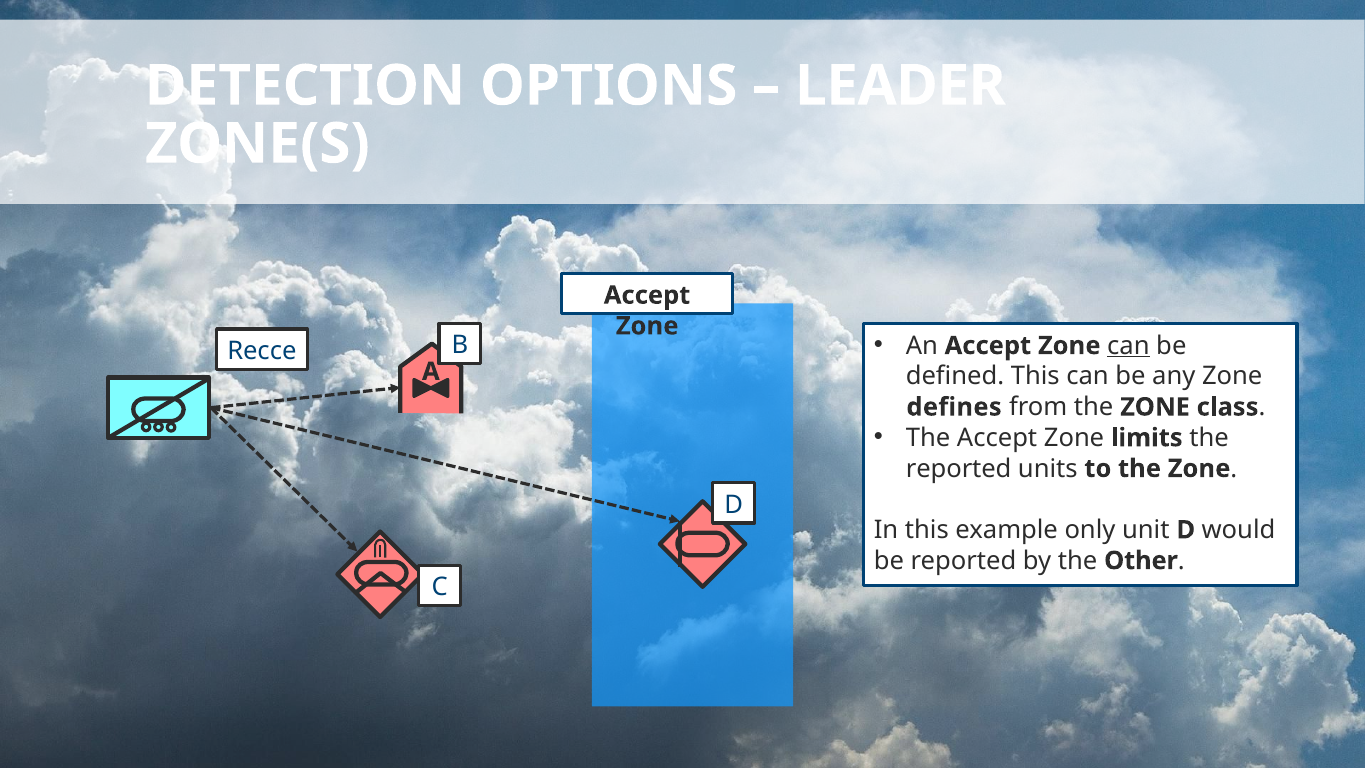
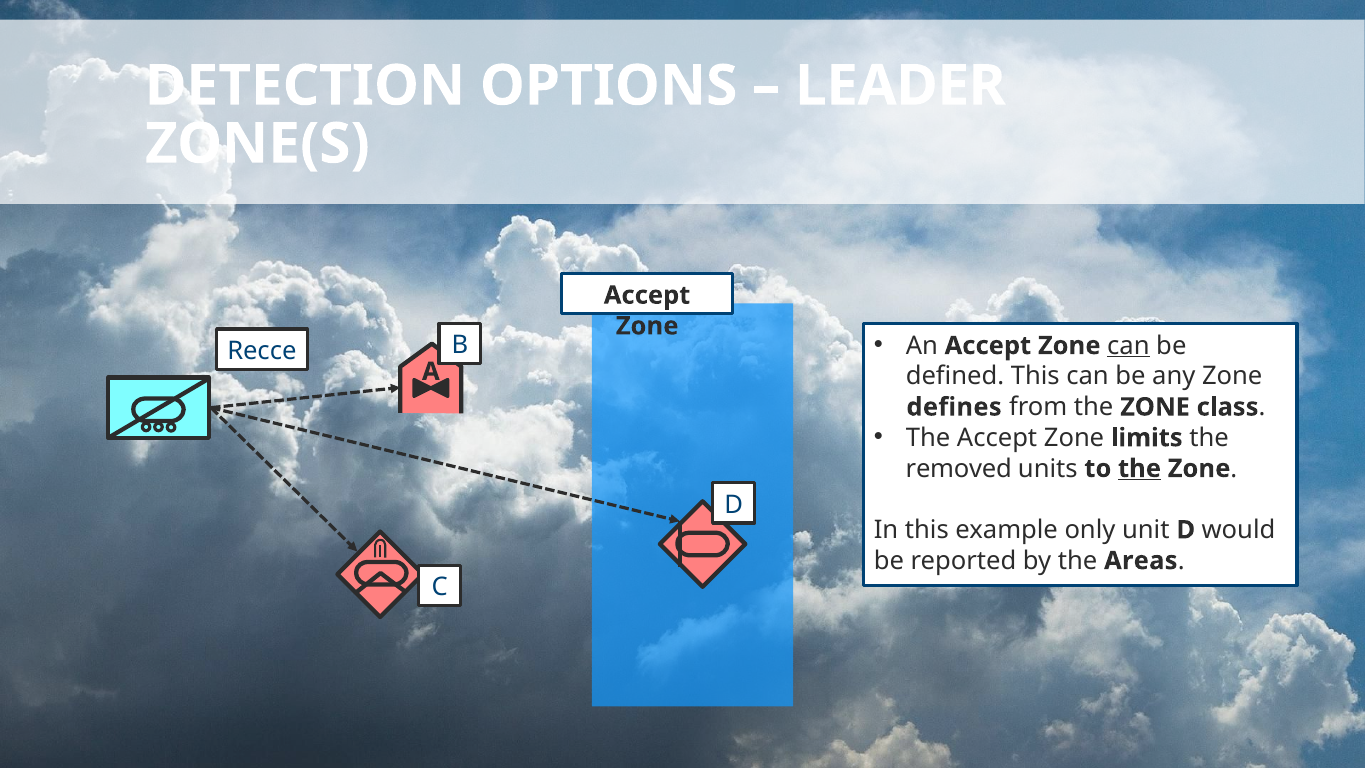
reported at (959, 468): reported -> removed
the at (1139, 468) underline: none -> present
Other: Other -> Areas
